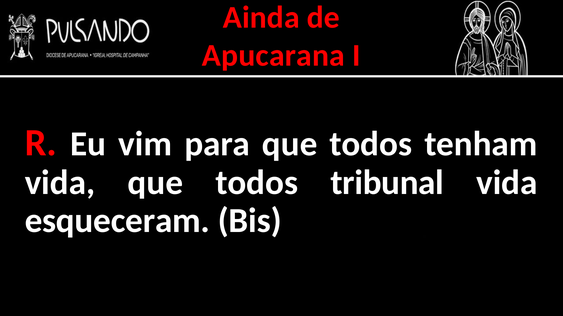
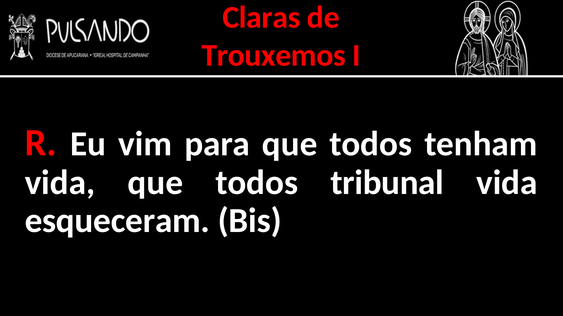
Ainda: Ainda -> Claras
Apucarana: Apucarana -> Trouxemos
